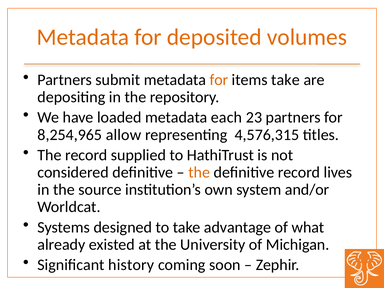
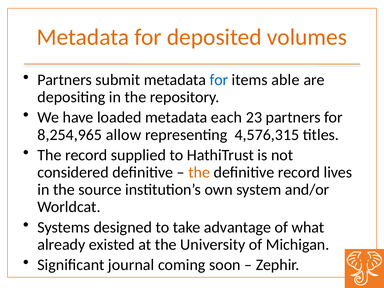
for at (219, 80) colour: orange -> blue
items take: take -> able
history: history -> journal
